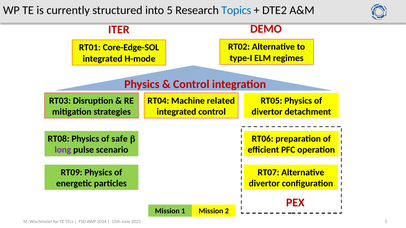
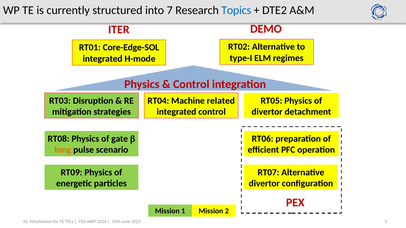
5: 5 -> 7
safe: safe -> gate
long colour: purple -> orange
